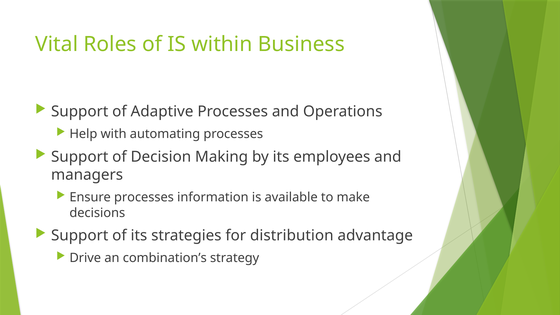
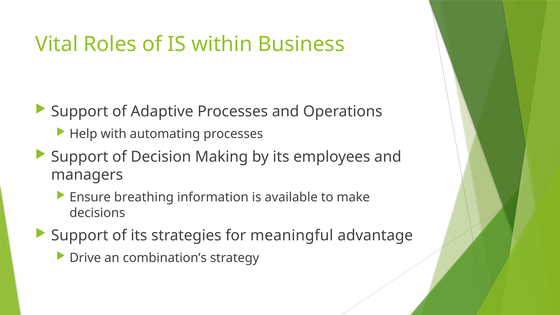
Ensure processes: processes -> breathing
distribution: distribution -> meaningful
